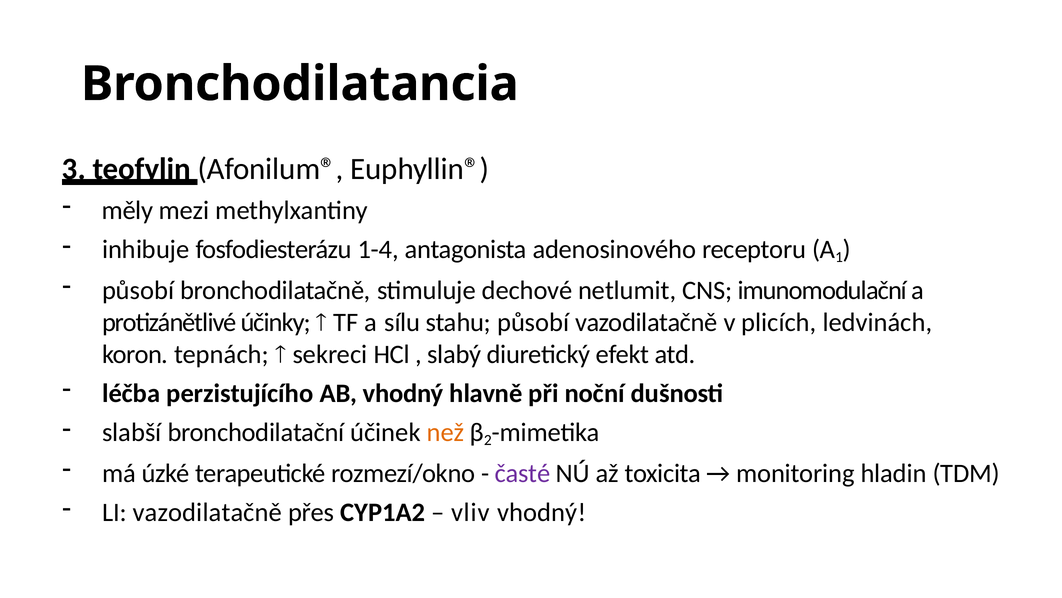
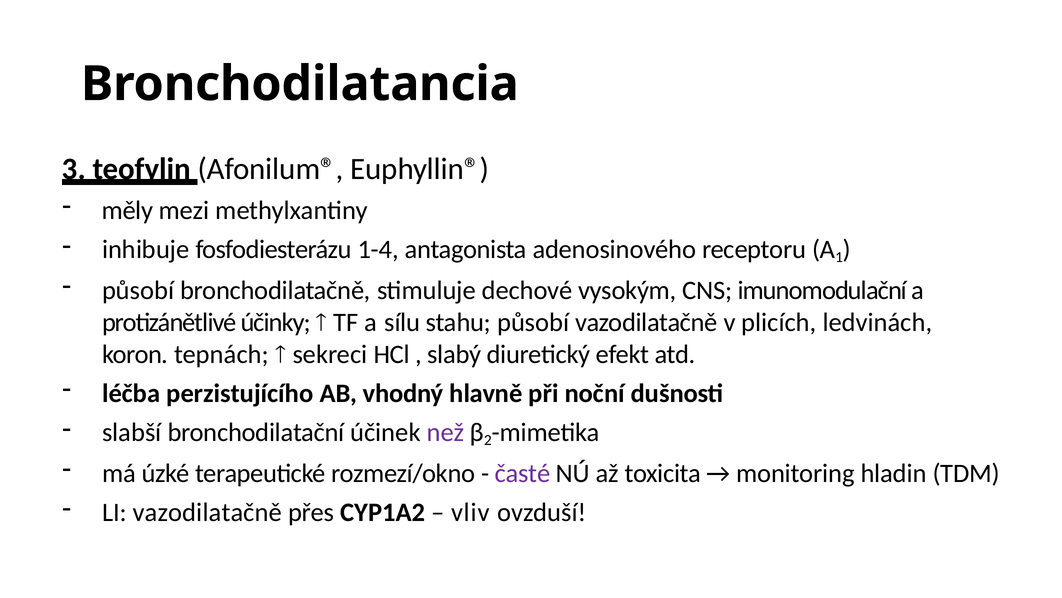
netlumit: netlumit -> vysokým
než colour: orange -> purple
vliv vhodný: vhodný -> ovzduší
